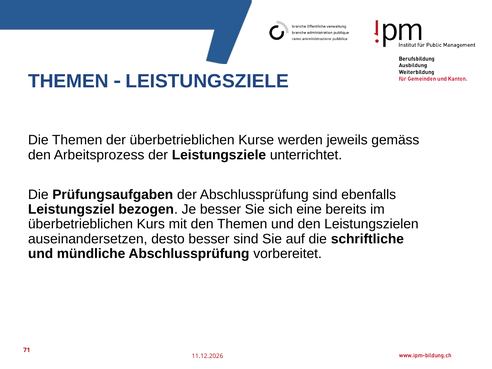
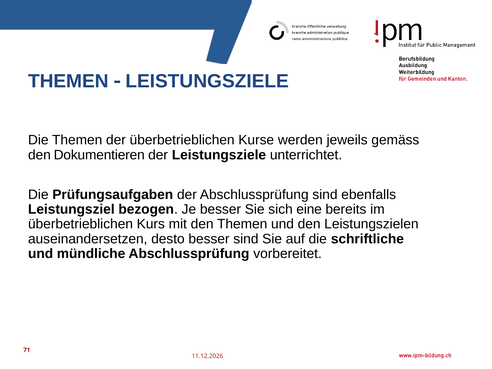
Arbeitsprozess: Arbeitsprozess -> Dokumentieren
